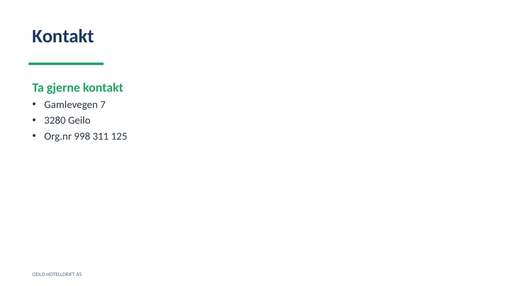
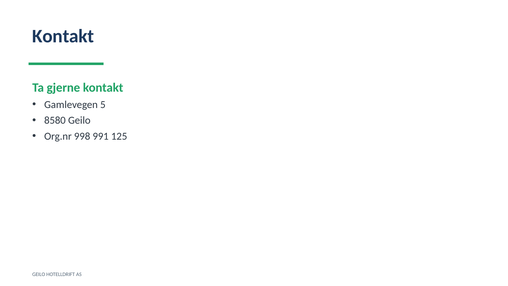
7: 7 -> 5
3280: 3280 -> 8580
311: 311 -> 991
